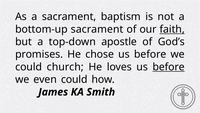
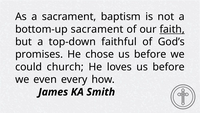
apostle: apostle -> faithful
before at (169, 67) underline: present -> none
even could: could -> every
